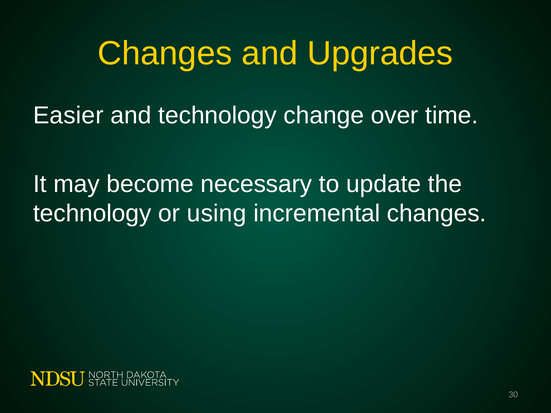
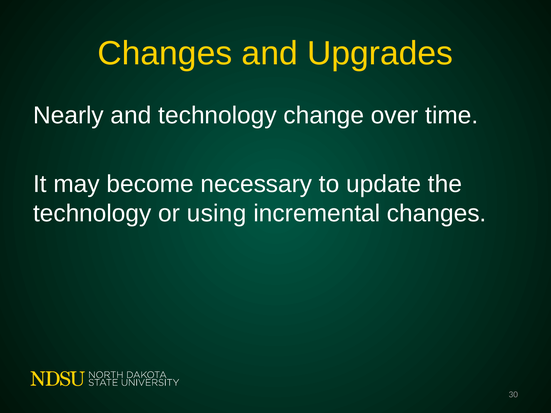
Easier: Easier -> Nearly
